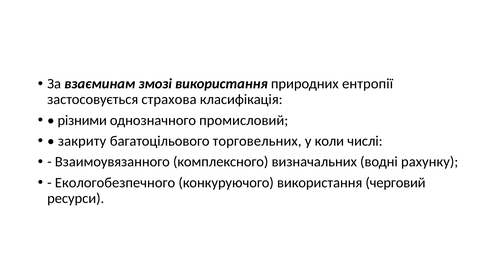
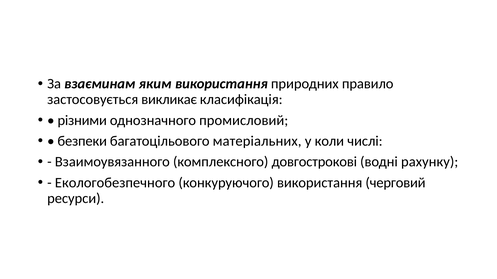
змозі: змозі -> яким
ентропії: ентропії -> правило
страхова: страхова -> викликає
закриту: закриту -> безпеки
торговельних: торговельних -> матеріальних
визначальних: визначальних -> довгострокові
